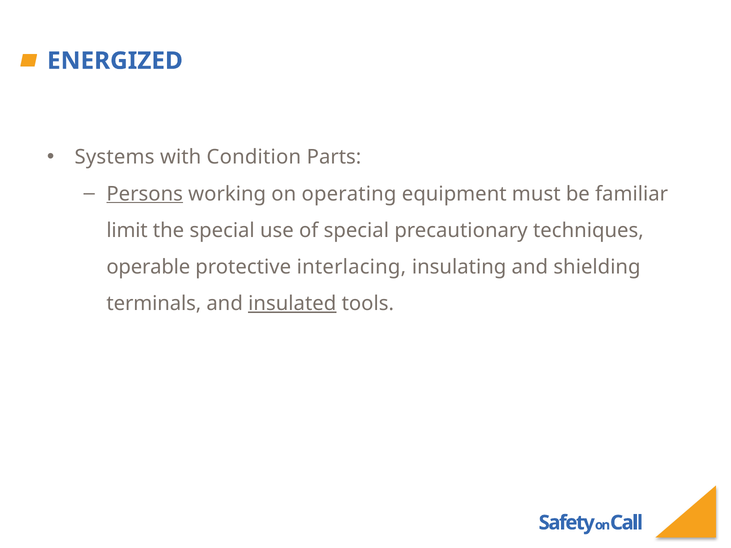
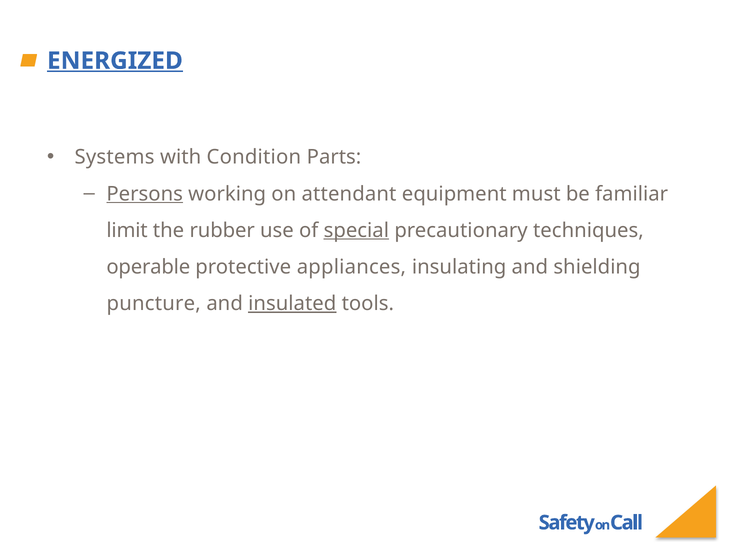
ENERGIZED underline: none -> present
operating: operating -> attendant
the special: special -> rubber
special at (356, 230) underline: none -> present
interlacing: interlacing -> appliances
terminals: terminals -> puncture
